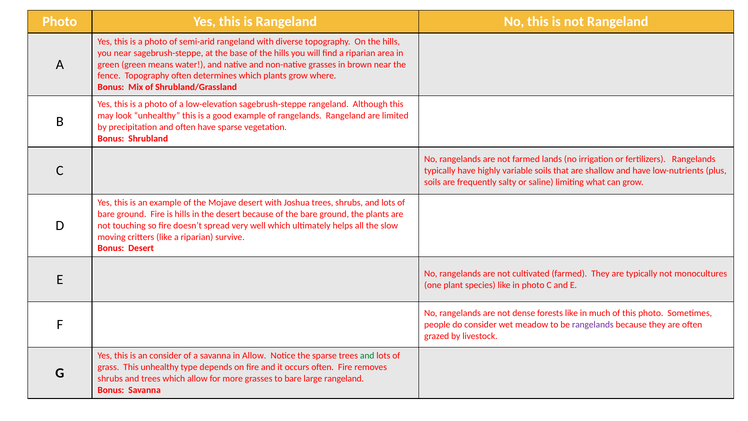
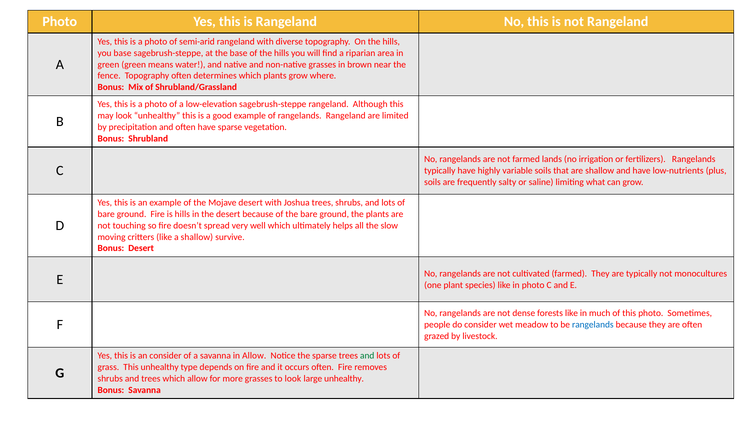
you near: near -> base
like a riparian: riparian -> shallow
rangelands at (593, 324) colour: purple -> blue
to bare: bare -> look
large rangeland: rangeland -> unhealthy
